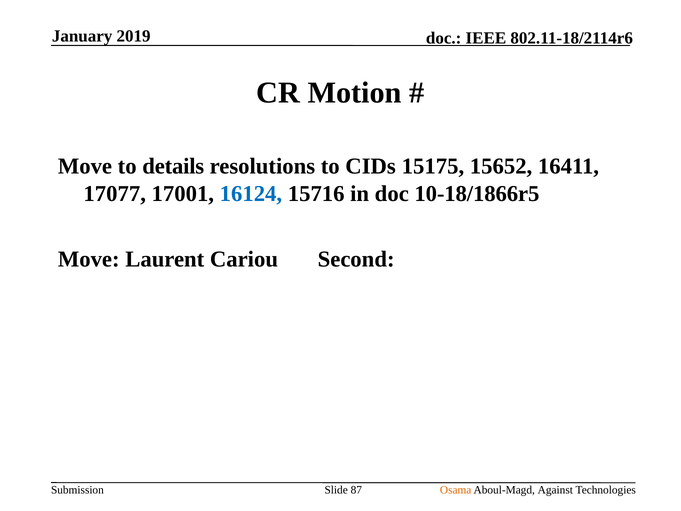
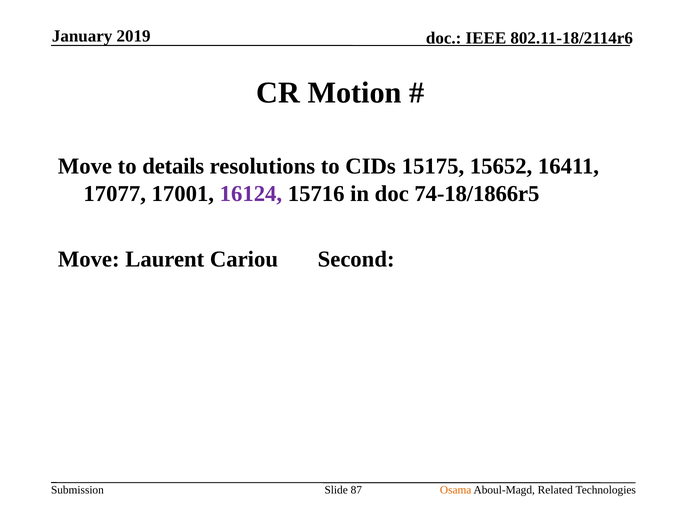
16124 colour: blue -> purple
10-18/1866r5: 10-18/1866r5 -> 74-18/1866r5
Against: Against -> Related
